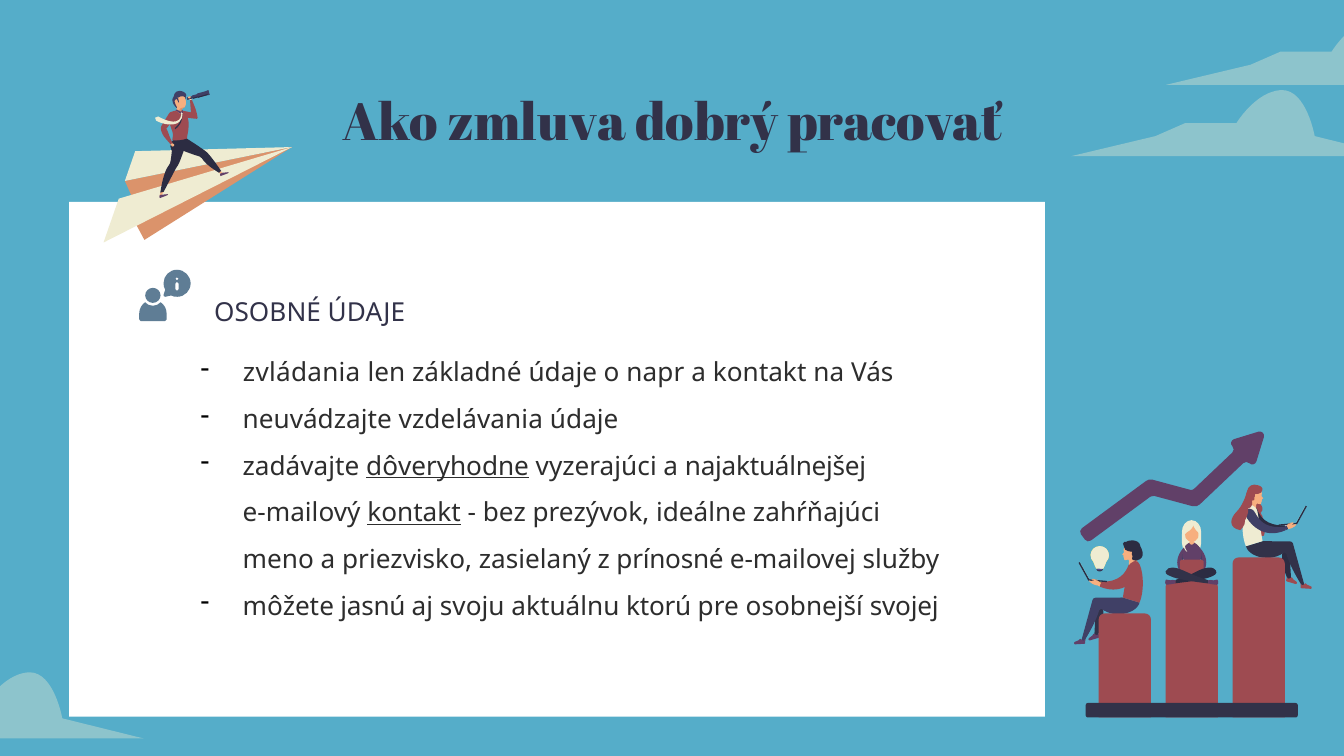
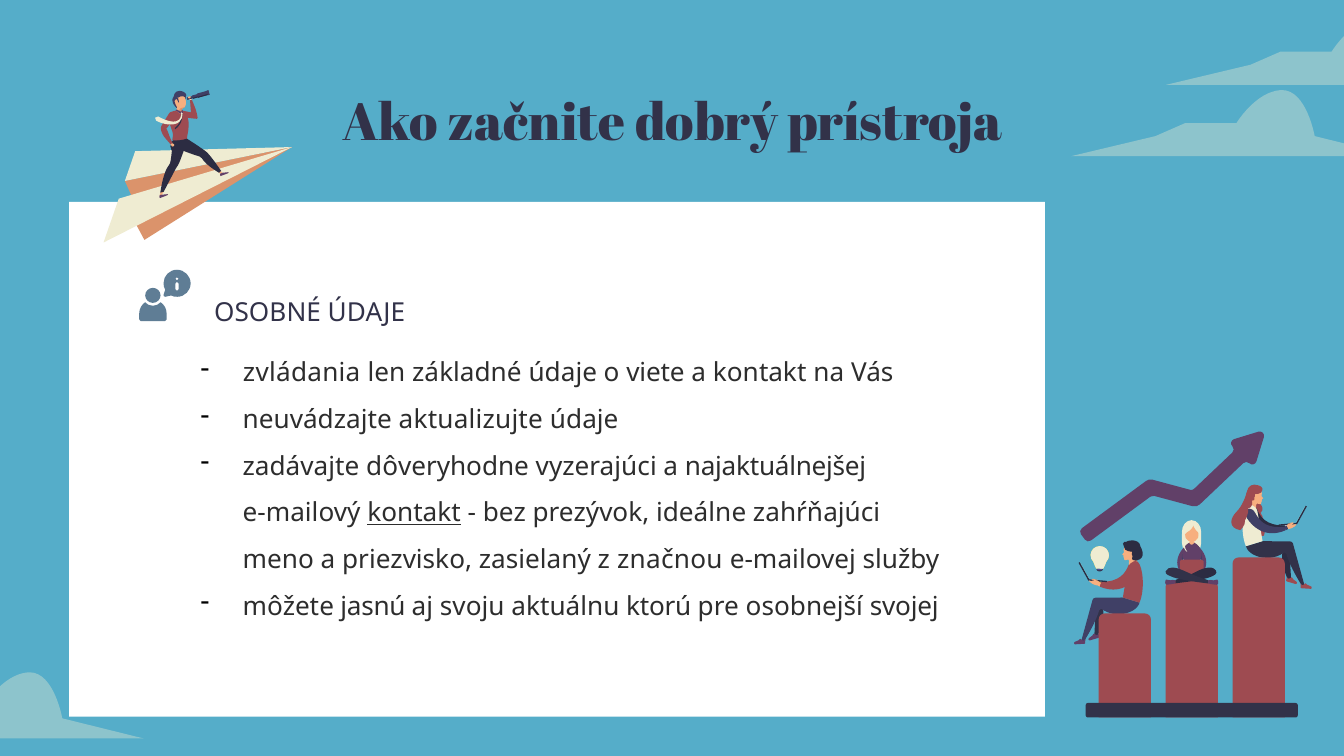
zmluva: zmluva -> začnite
pracovať: pracovať -> prístroja
napr: napr -> viete
vzdelávania: vzdelávania -> aktualizujte
dôveryhodne underline: present -> none
prínosné: prínosné -> značnou
